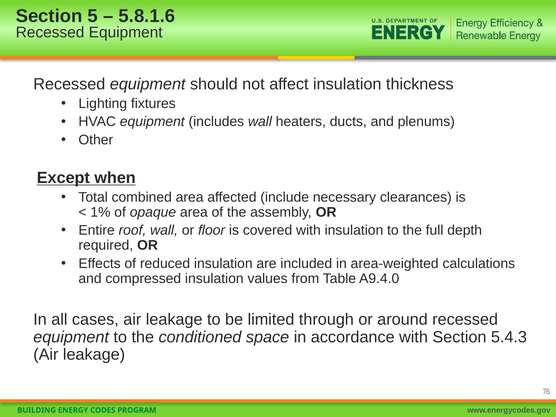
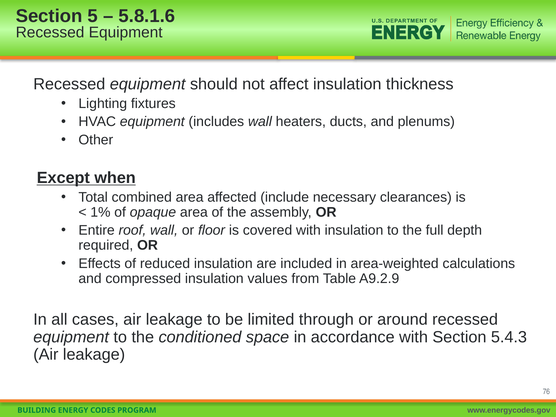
A9.4.0: A9.4.0 -> A9.2.9
